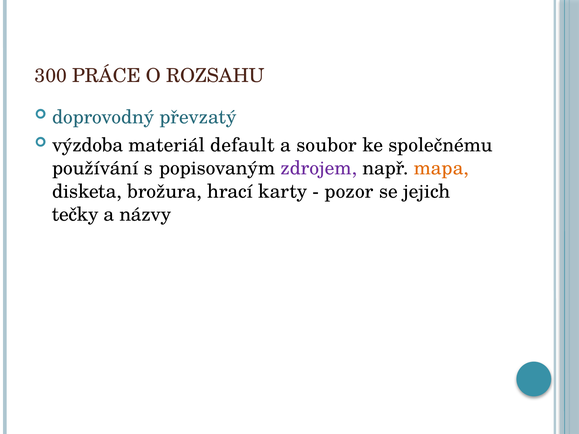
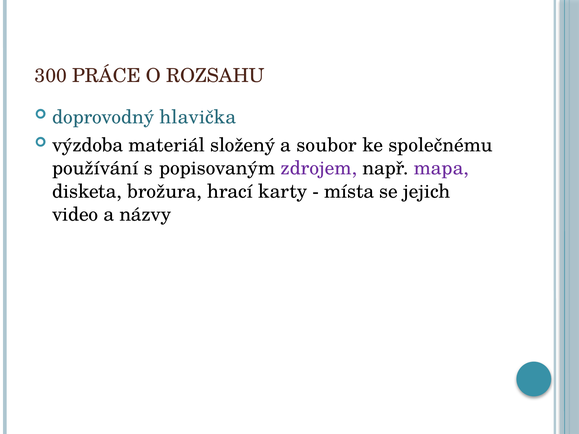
převzatý: převzatý -> hlavička
default: default -> složený
mapa colour: orange -> purple
pozor: pozor -> místa
tečky: tečky -> video
